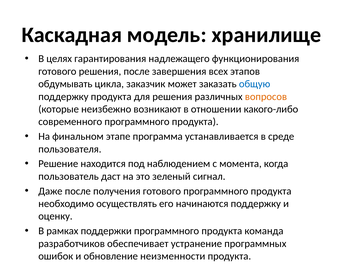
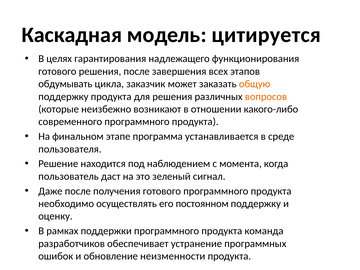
хранилище: хранилище -> цитируется
общую colour: blue -> orange
начинаются: начинаются -> постоянном
